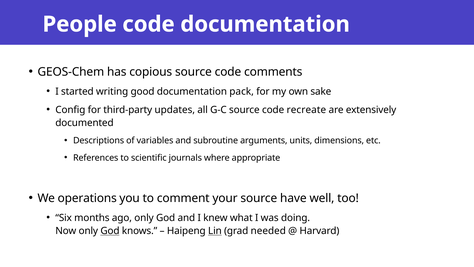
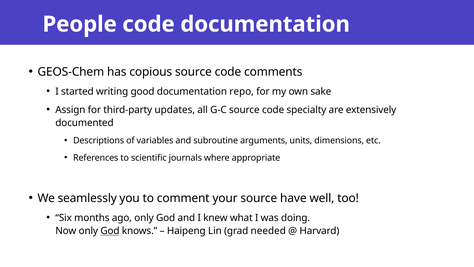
pack: pack -> repo
Config: Config -> Assign
recreate: recreate -> specialty
operations: operations -> seamlessly
Lin underline: present -> none
